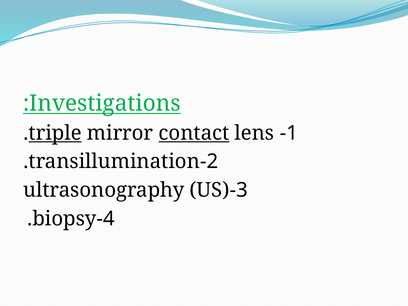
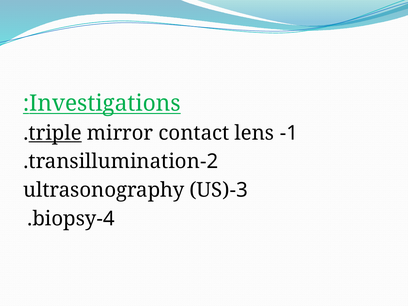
contact underline: present -> none
